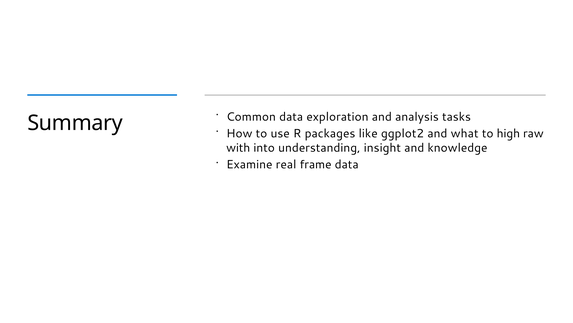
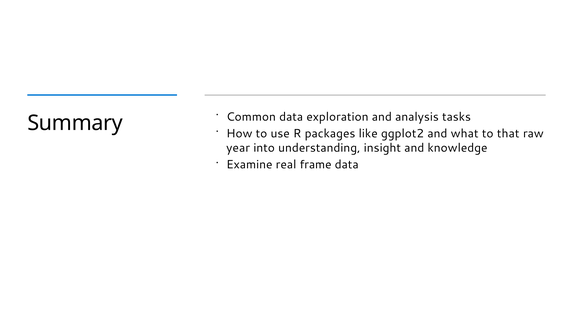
high: high -> that
with: with -> year
